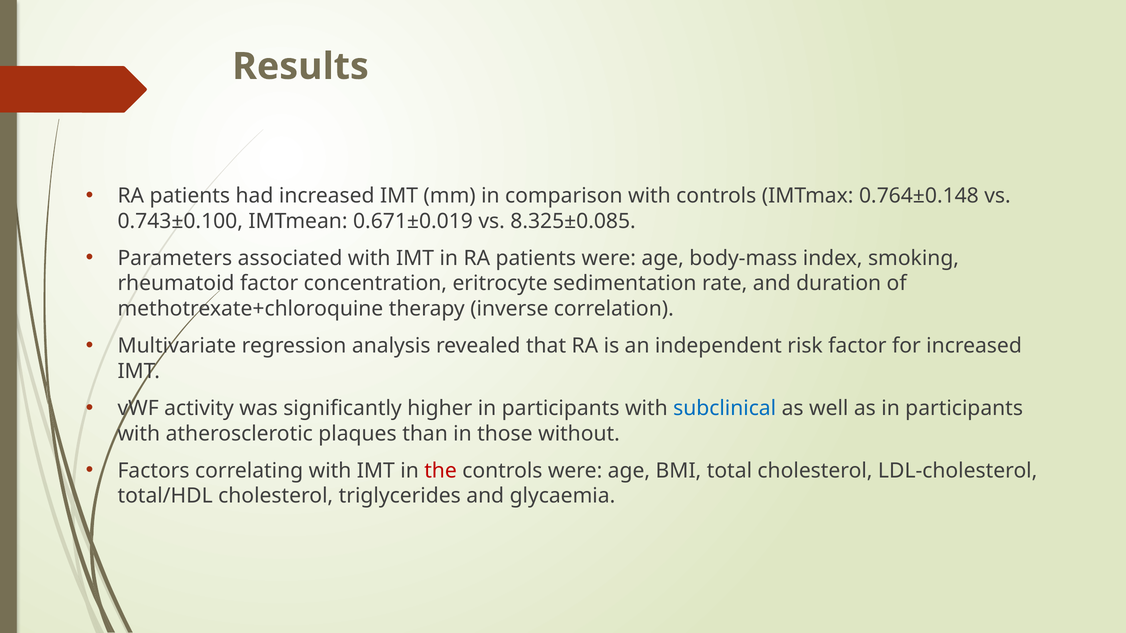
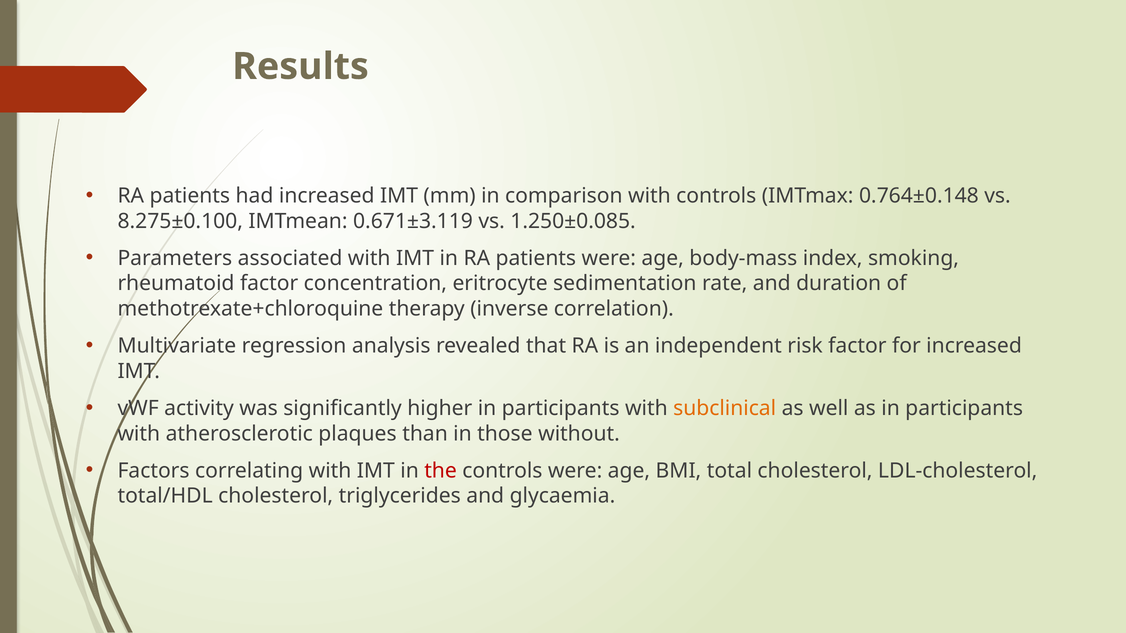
0.743±0.100: 0.743±0.100 -> 8.275±0.100
0.671±0.019: 0.671±0.019 -> 0.671±3.119
8.325±0.085: 8.325±0.085 -> 1.250±0.085
subclinical colour: blue -> orange
